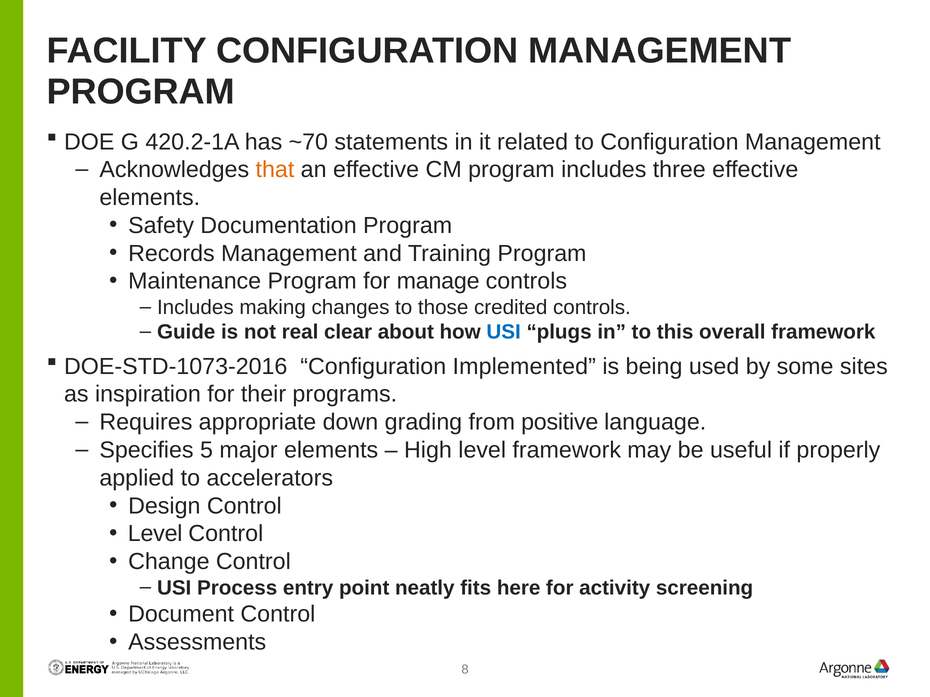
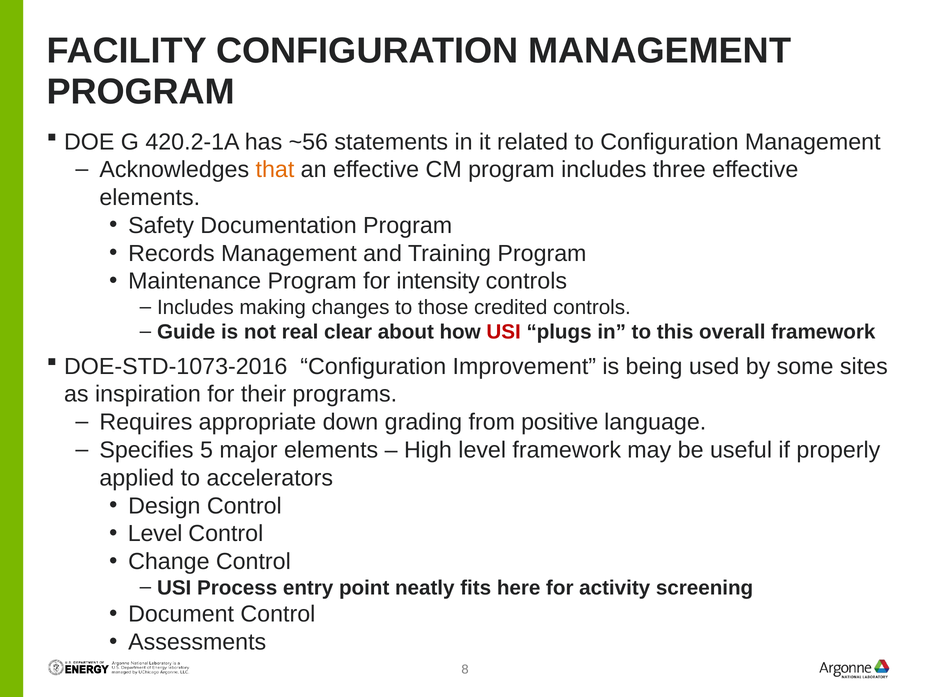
~70: ~70 -> ~56
manage: manage -> intensity
USI at (504, 332) colour: blue -> red
Implemented: Implemented -> Improvement
